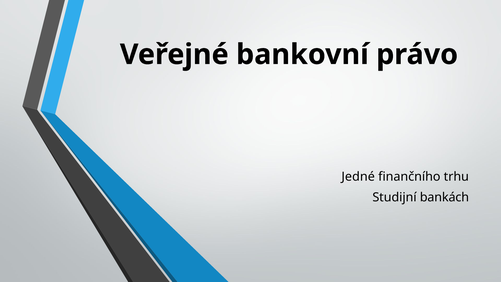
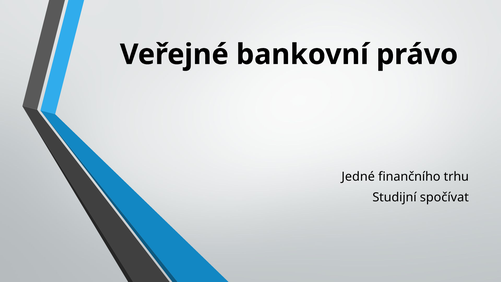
bankách: bankách -> spočívat
